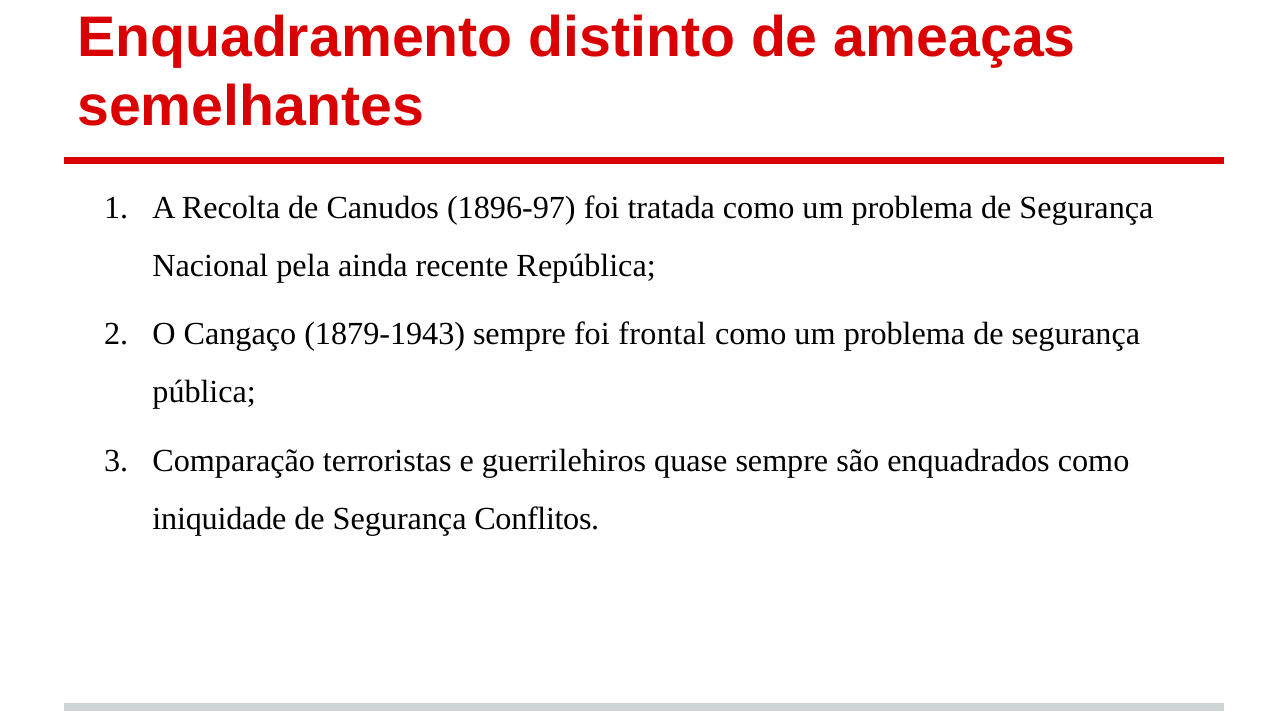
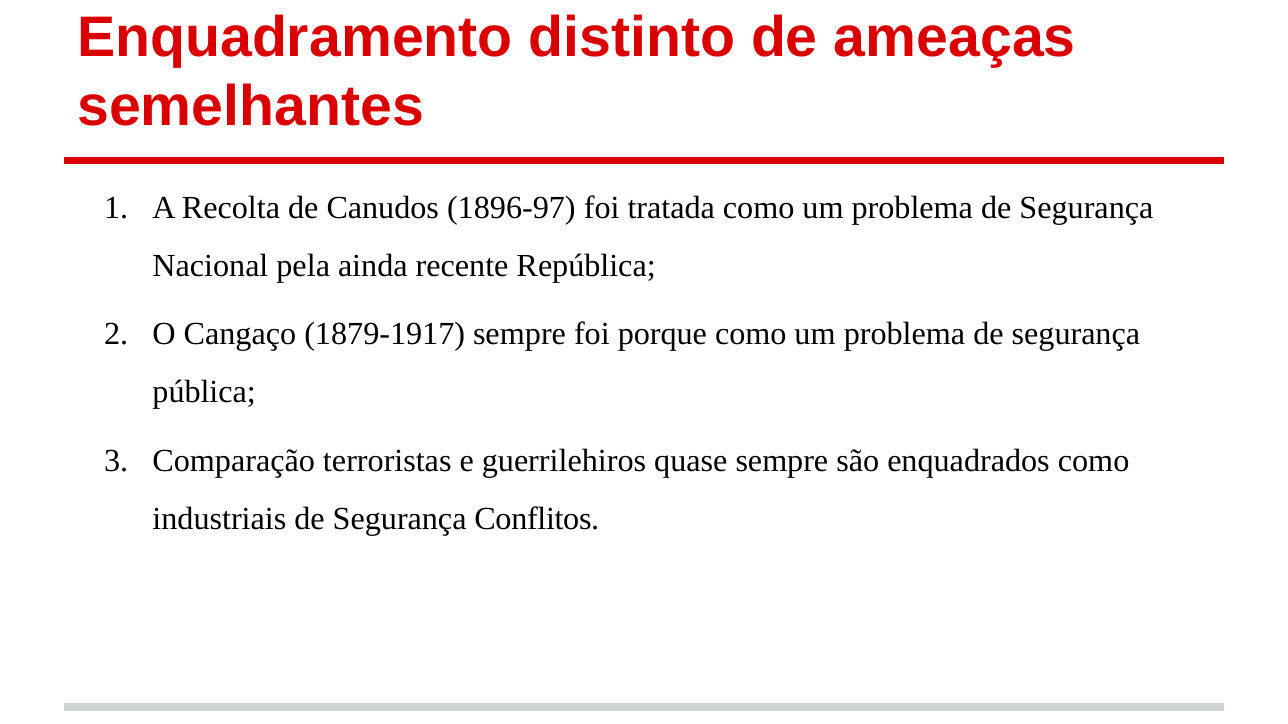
1879-1943: 1879-1943 -> 1879-1917
frontal: frontal -> porque
iniquidade: iniquidade -> industriais
